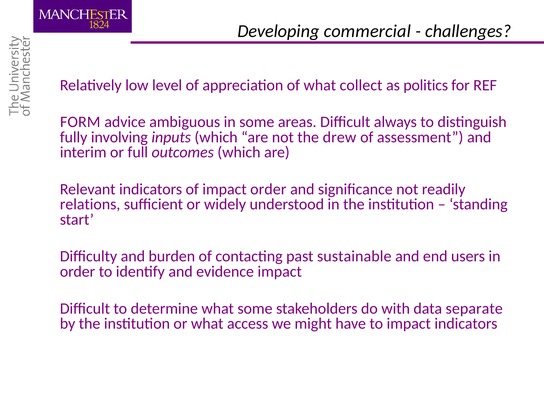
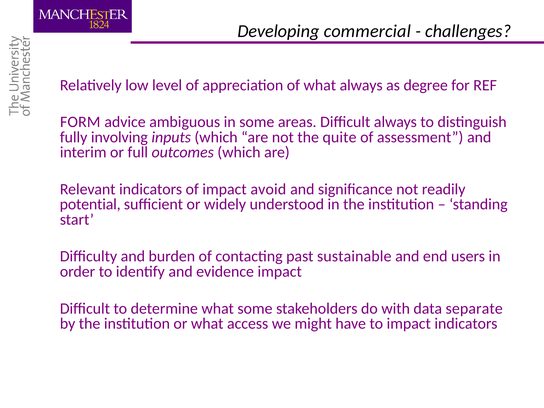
what collect: collect -> always
politics: politics -> degree
drew: drew -> quite
impact order: order -> avoid
relations: relations -> potential
